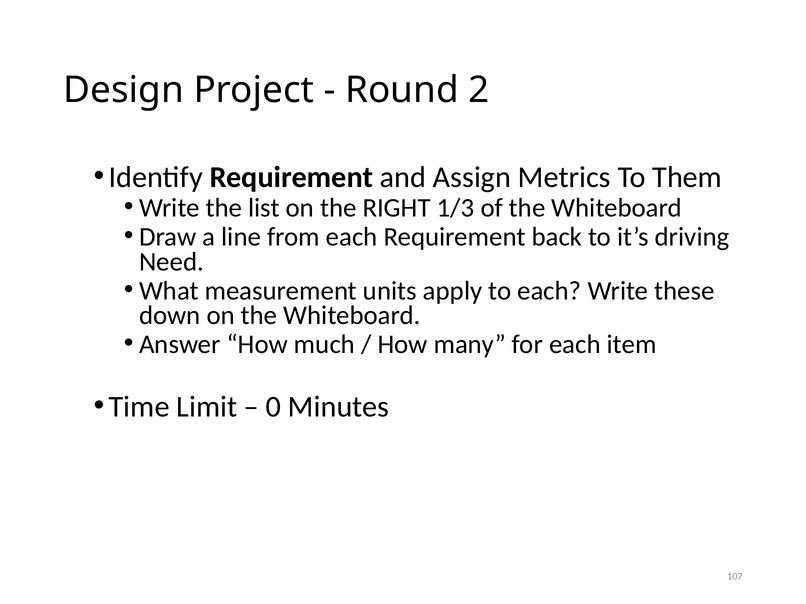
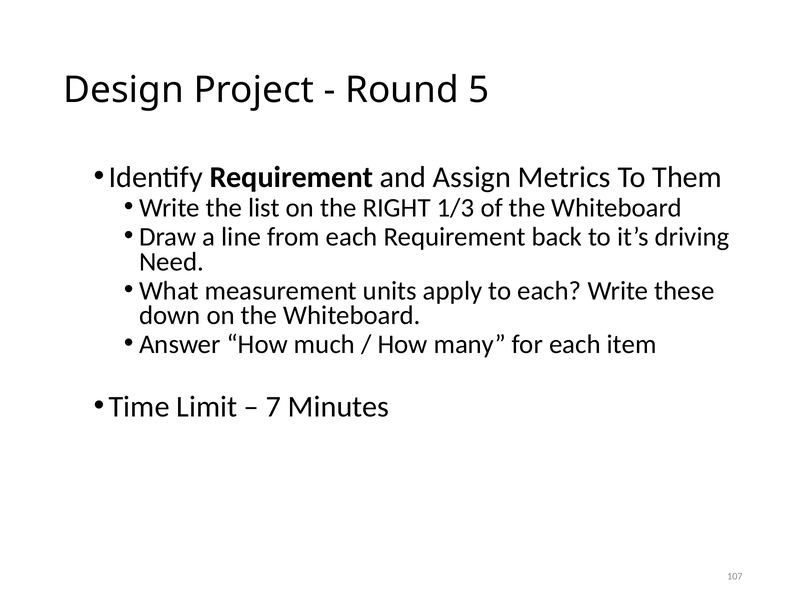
2: 2 -> 5
0: 0 -> 7
